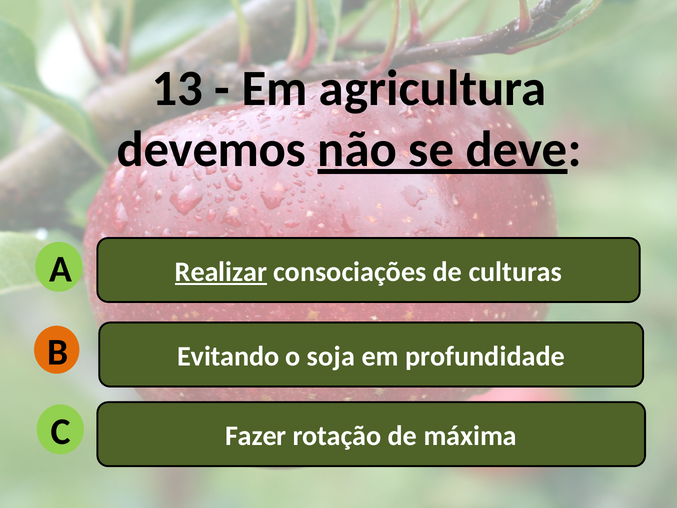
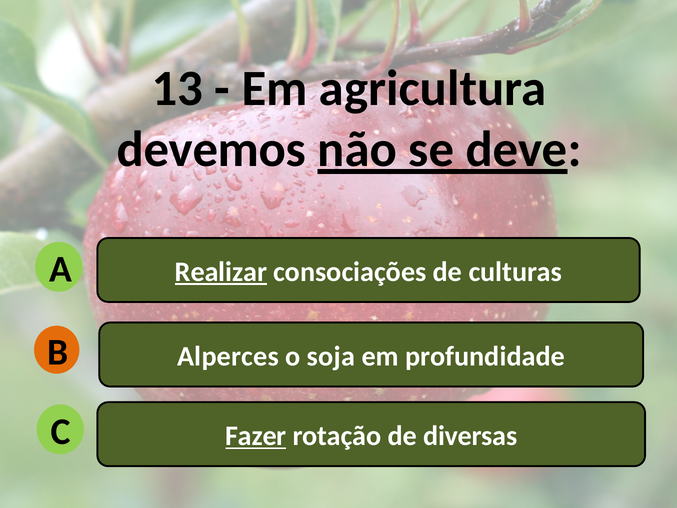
Evitando: Evitando -> Alperces
Fazer underline: none -> present
máxima: máxima -> diversas
